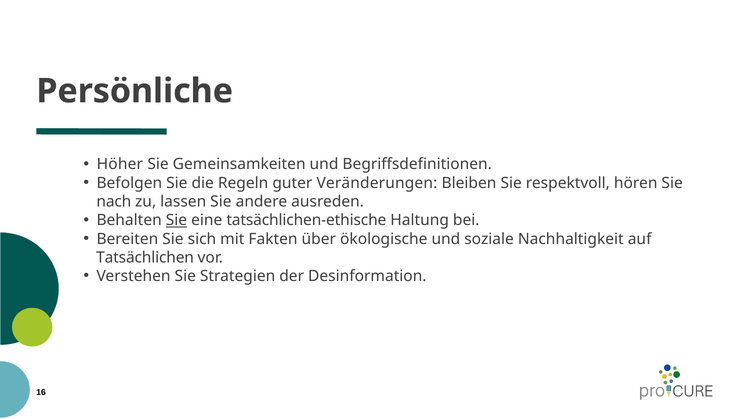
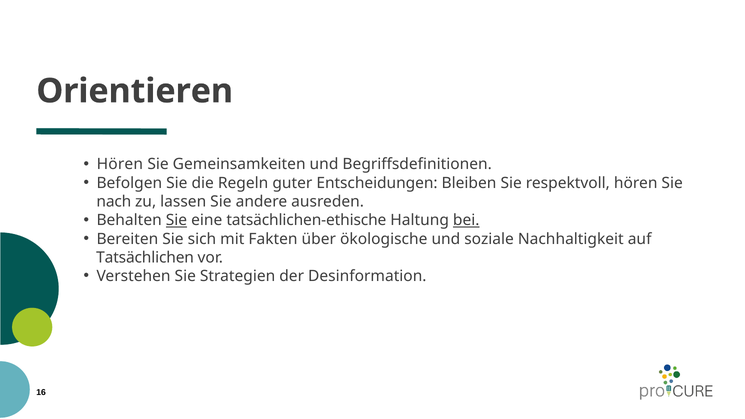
Persönliche: Persönliche -> Orientieren
Höher at (120, 164): Höher -> Hören
Veränderungen: Veränderungen -> Entscheidungen
bei underline: none -> present
